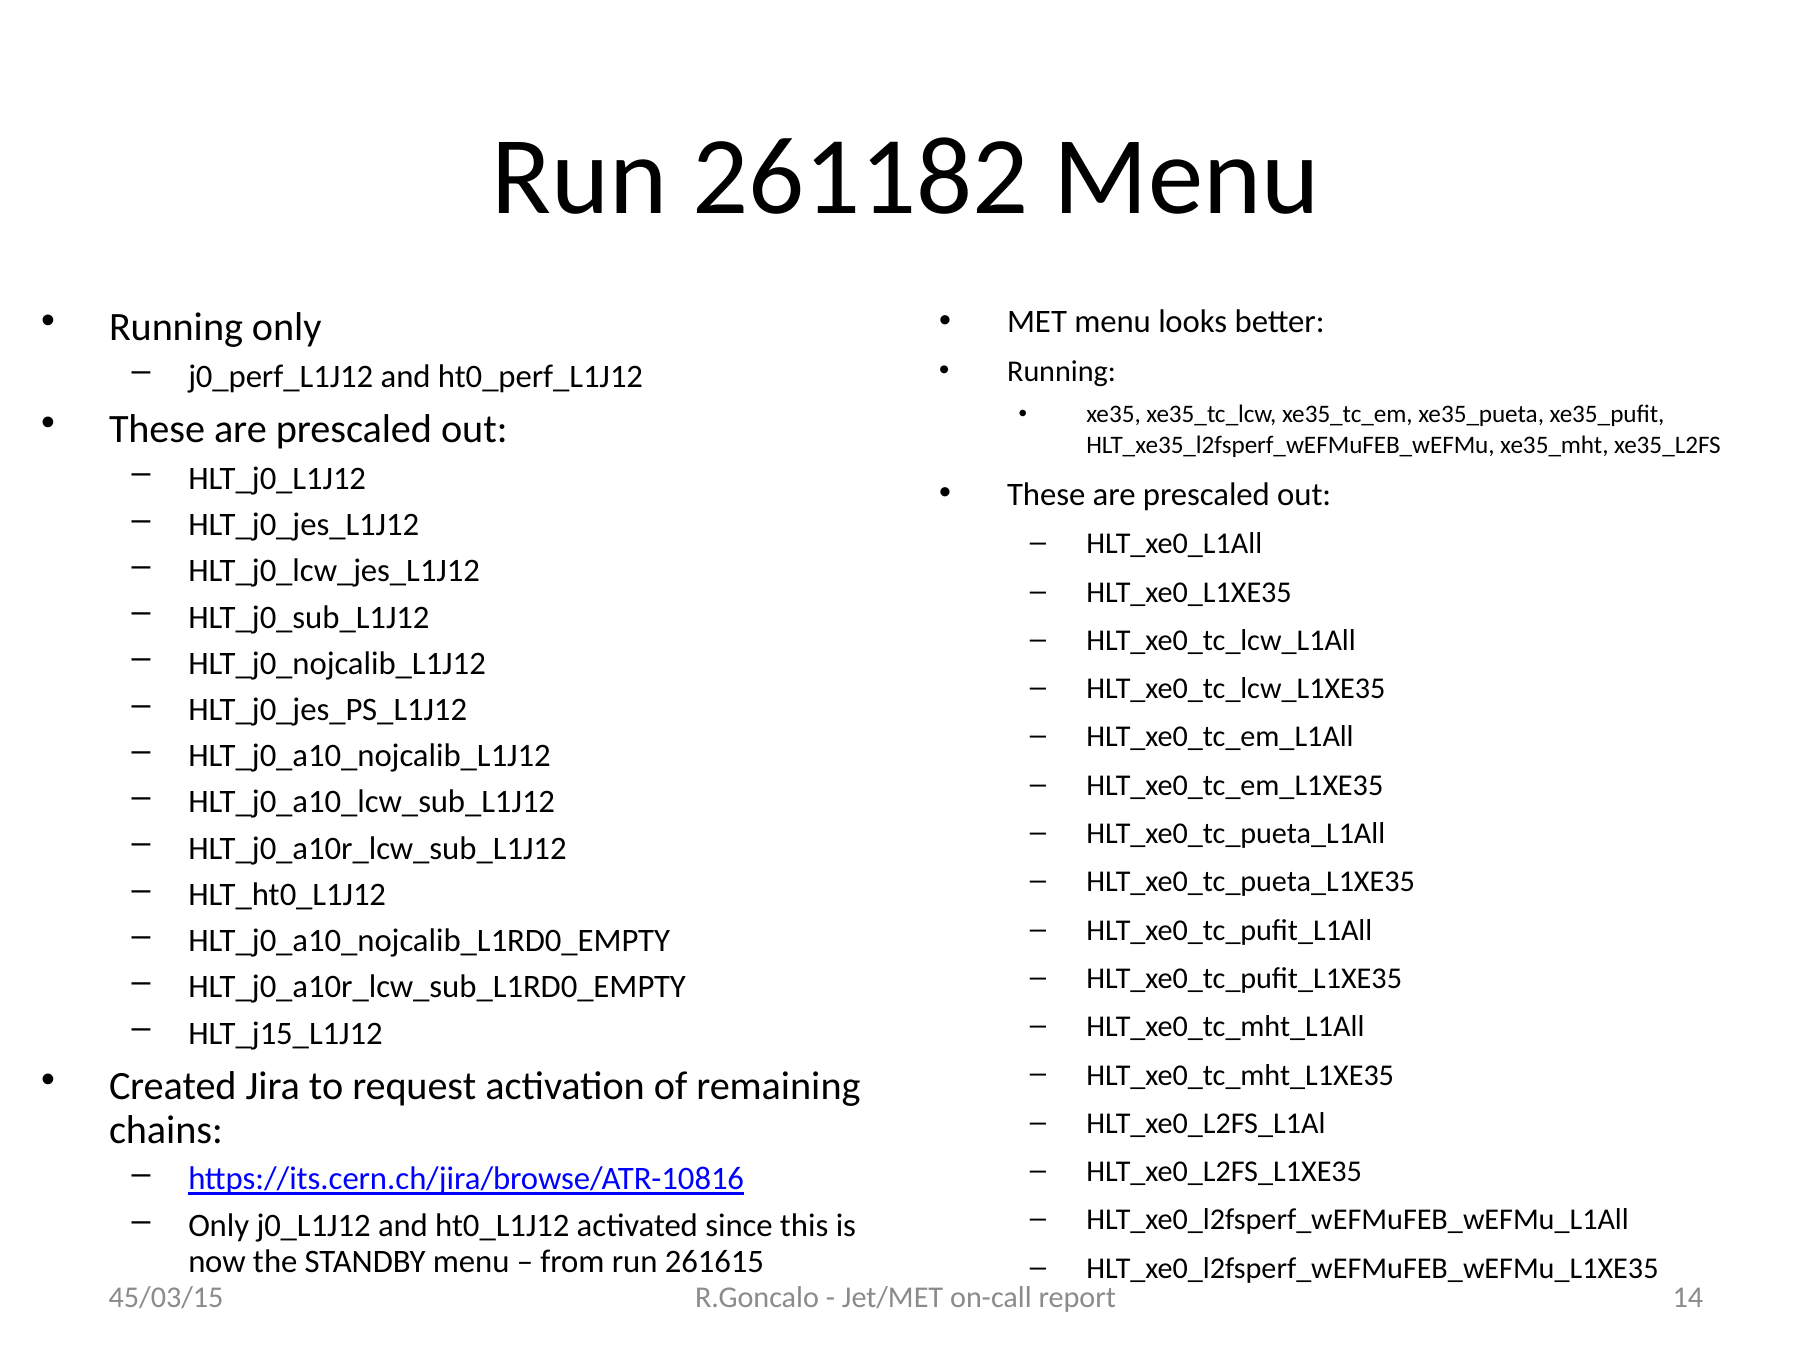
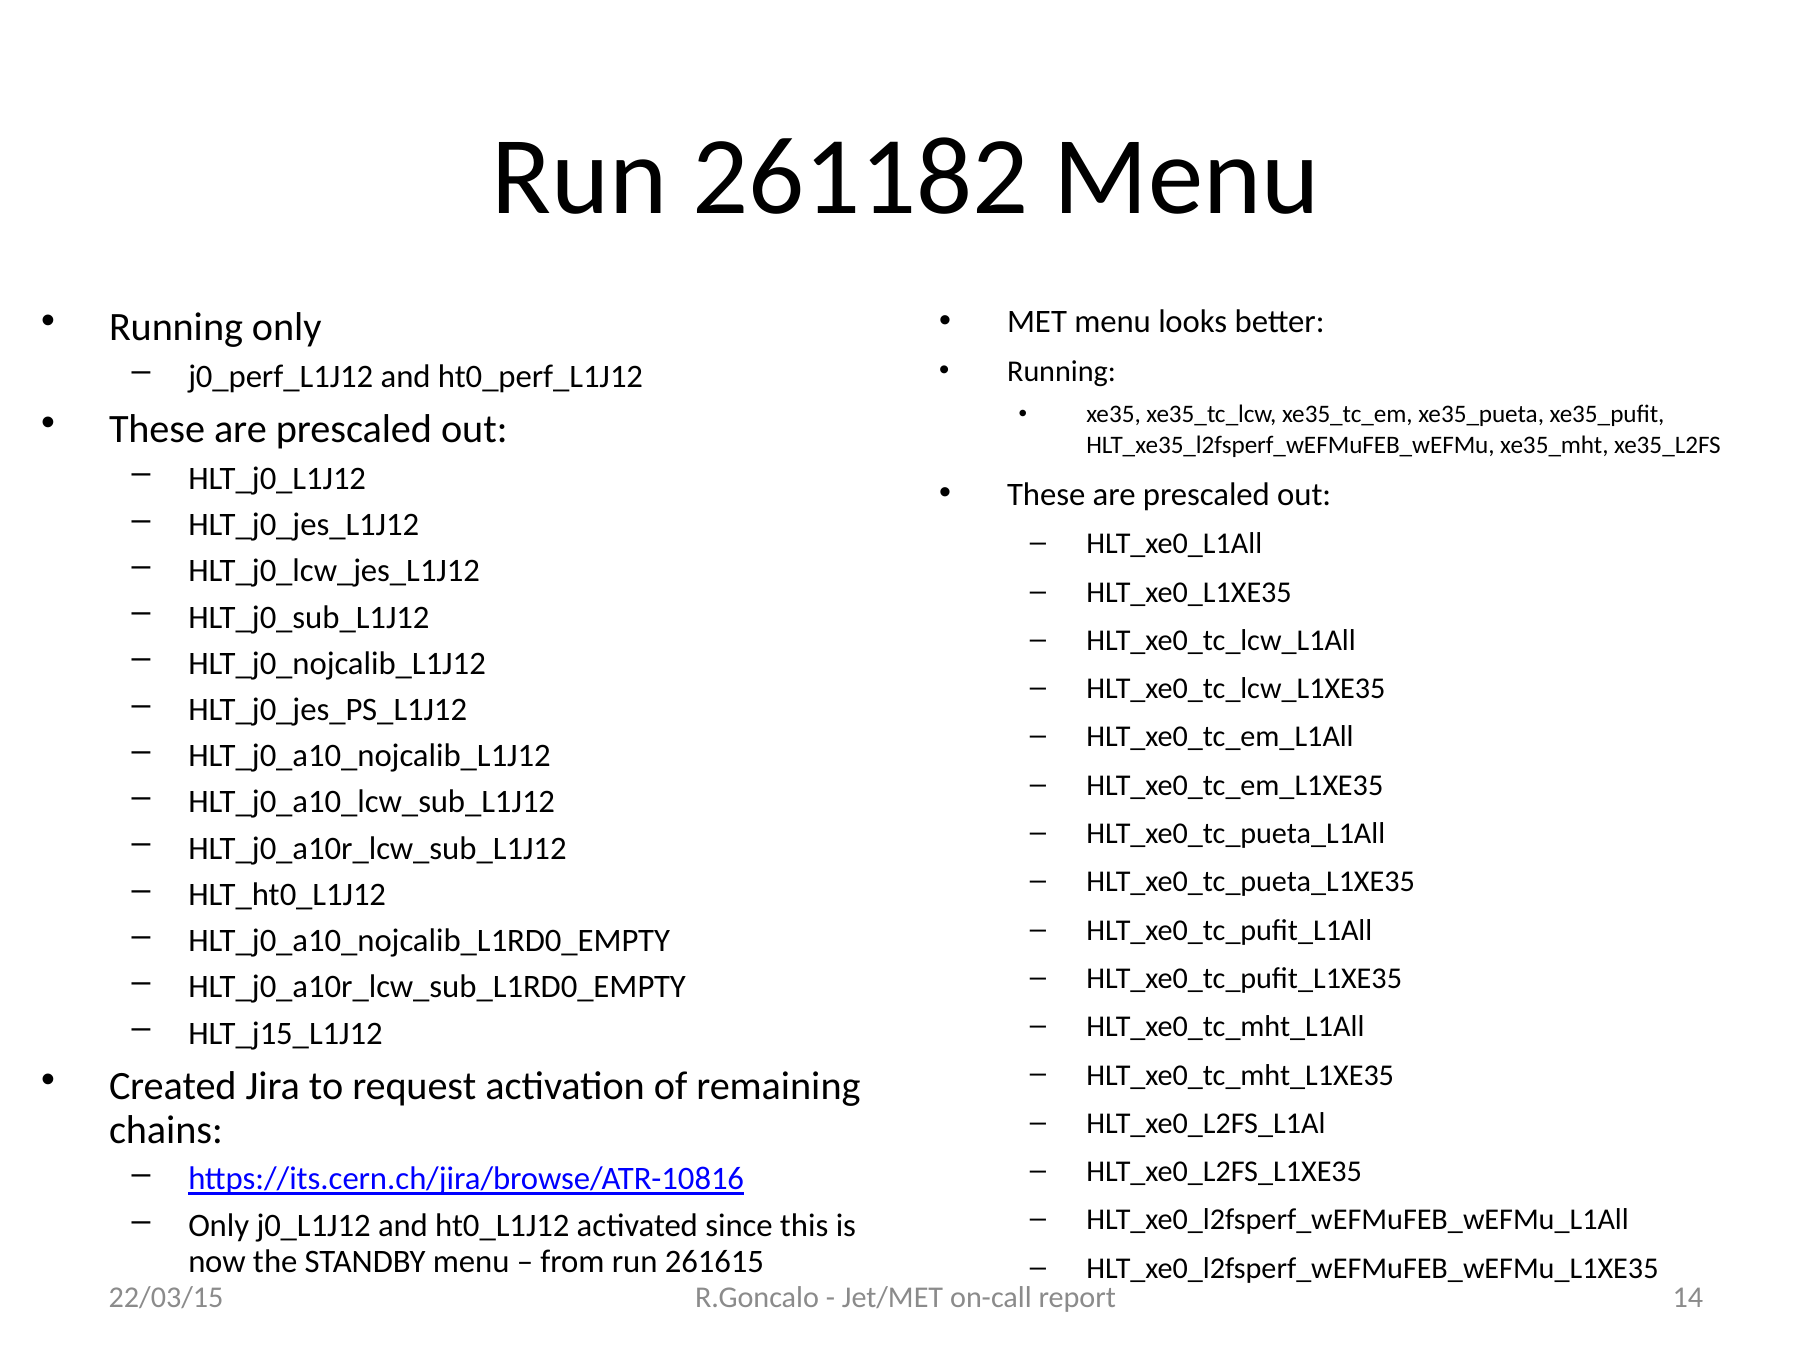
45/03/15: 45/03/15 -> 22/03/15
